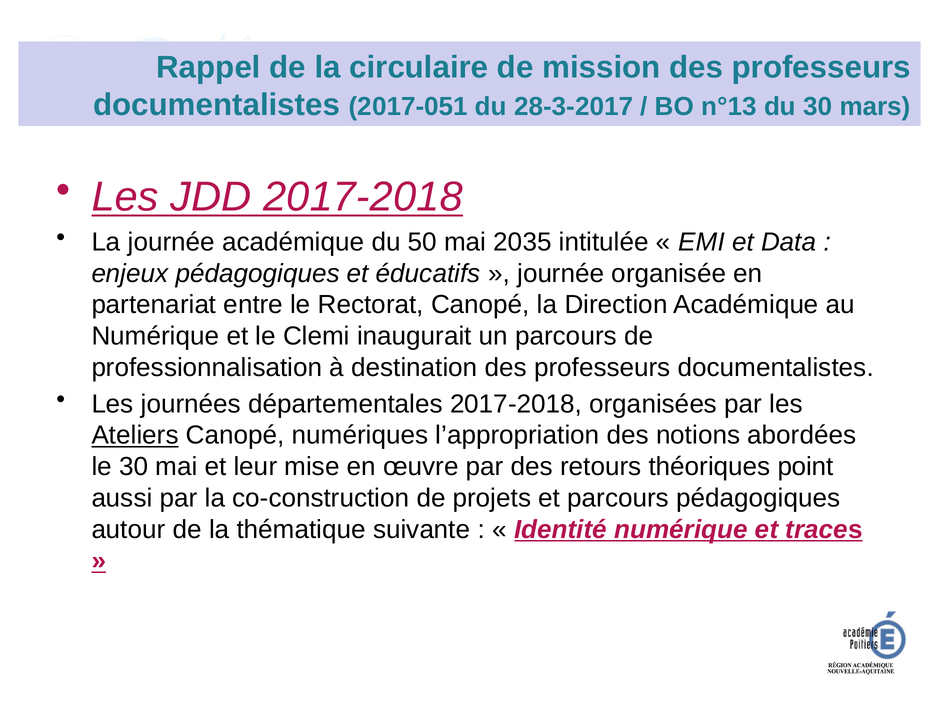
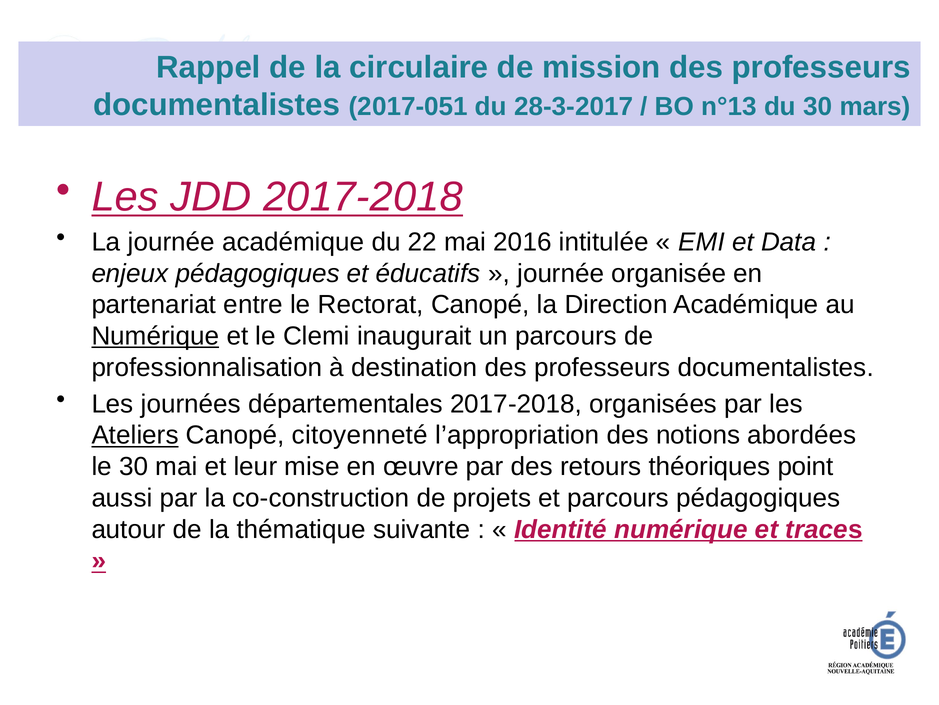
50: 50 -> 22
2035: 2035 -> 2016
Numérique at (155, 336) underline: none -> present
numériques: numériques -> citoyenneté
